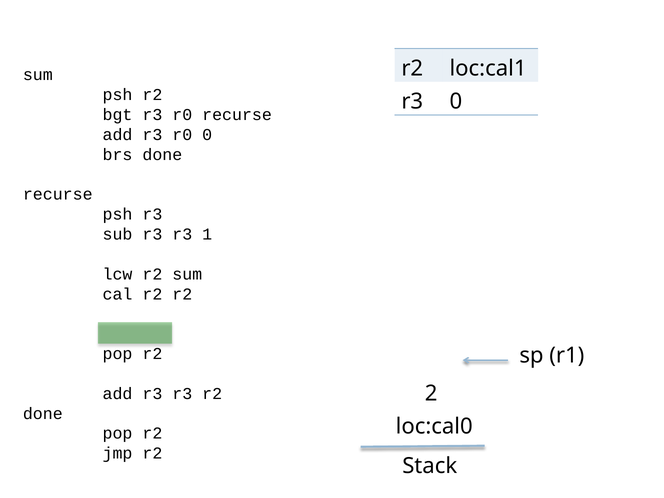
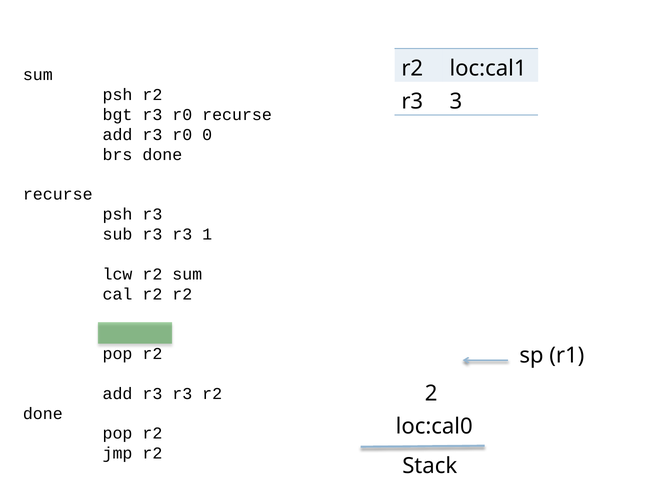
r3 0: 0 -> 3
